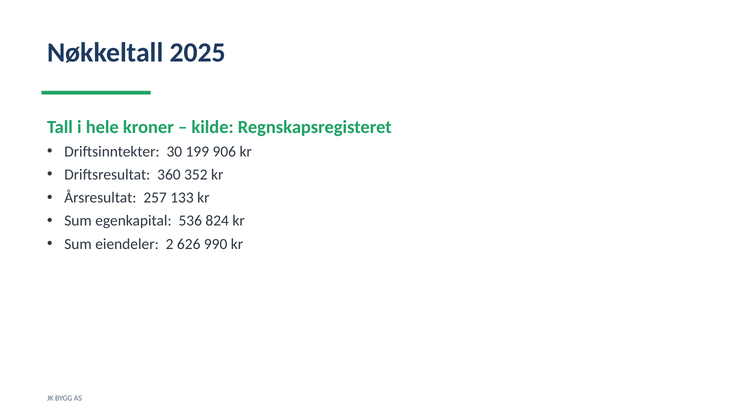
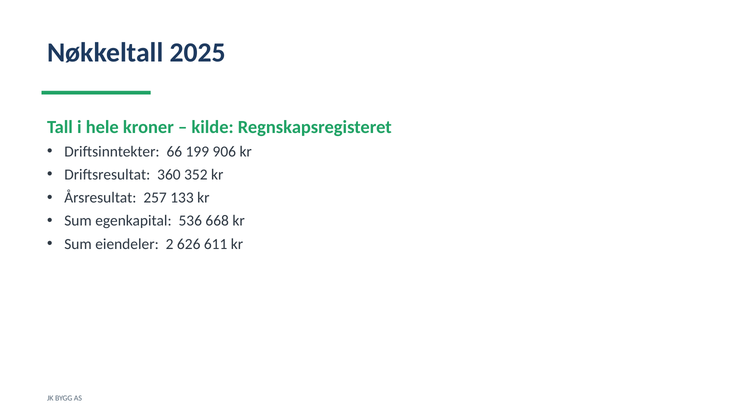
30: 30 -> 66
824: 824 -> 668
990: 990 -> 611
